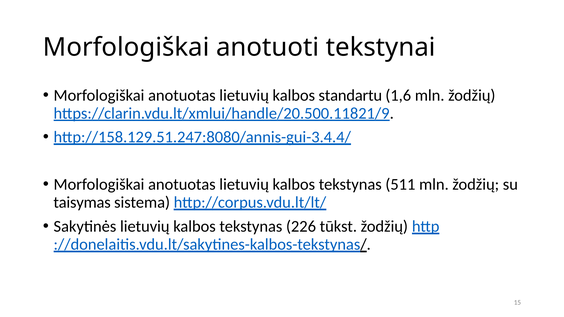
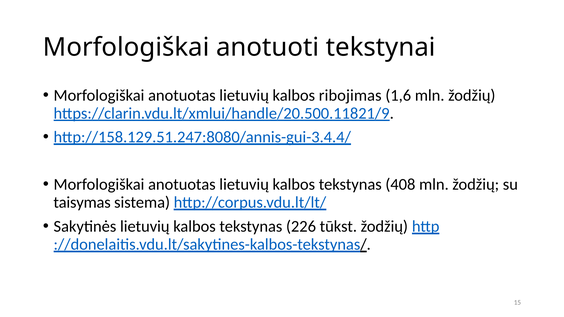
standartu: standartu -> ribojimas
511: 511 -> 408
